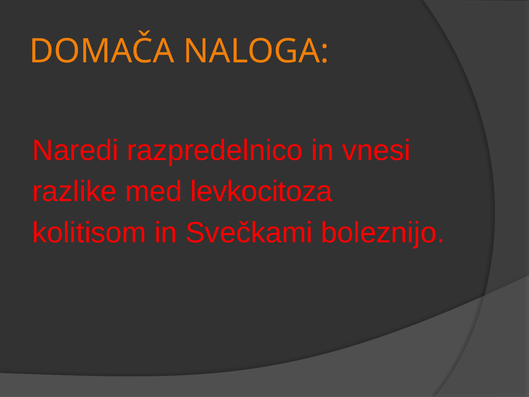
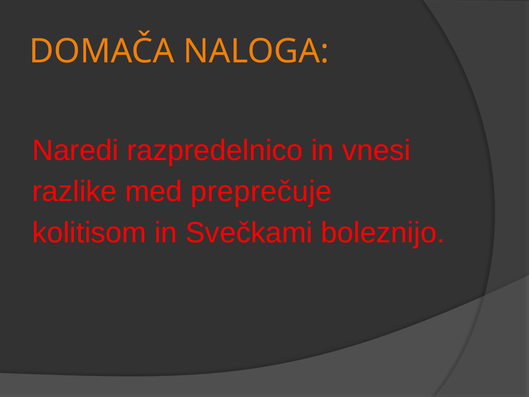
levkocitoza: levkocitoza -> preprečuje
